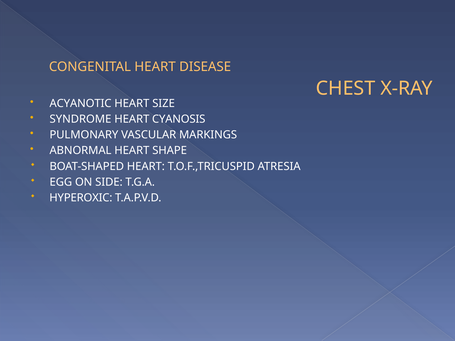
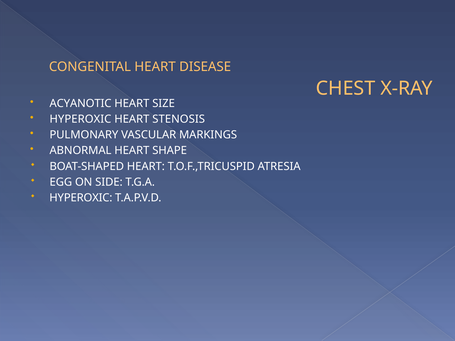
SYNDROME at (80, 119): SYNDROME -> HYPEROXIC
CYANOSIS: CYANOSIS -> STENOSIS
